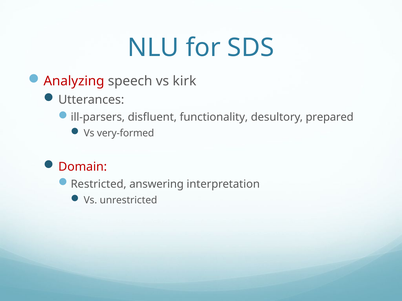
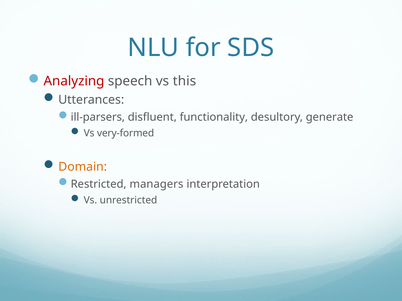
kirk: kirk -> this
prepared: prepared -> generate
Domain colour: red -> orange
answering: answering -> managers
